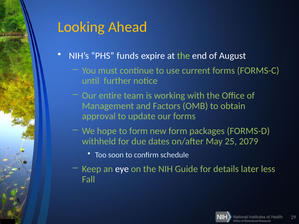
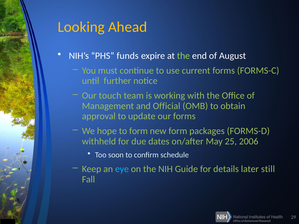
entire: entire -> touch
Factors: Factors -> Official
2079: 2079 -> 2006
eye colour: white -> light blue
less: less -> still
